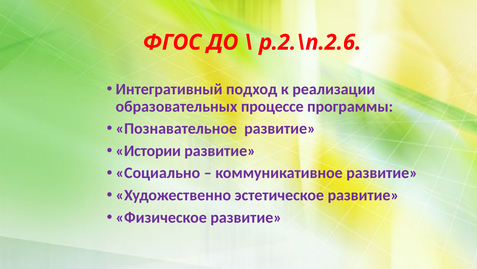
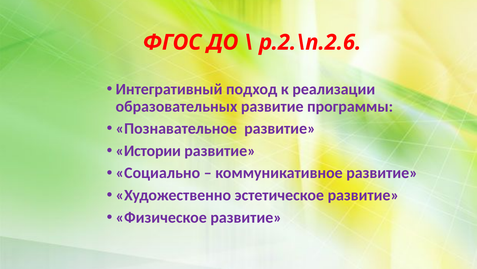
образовательных процессе: процессе -> развитие
